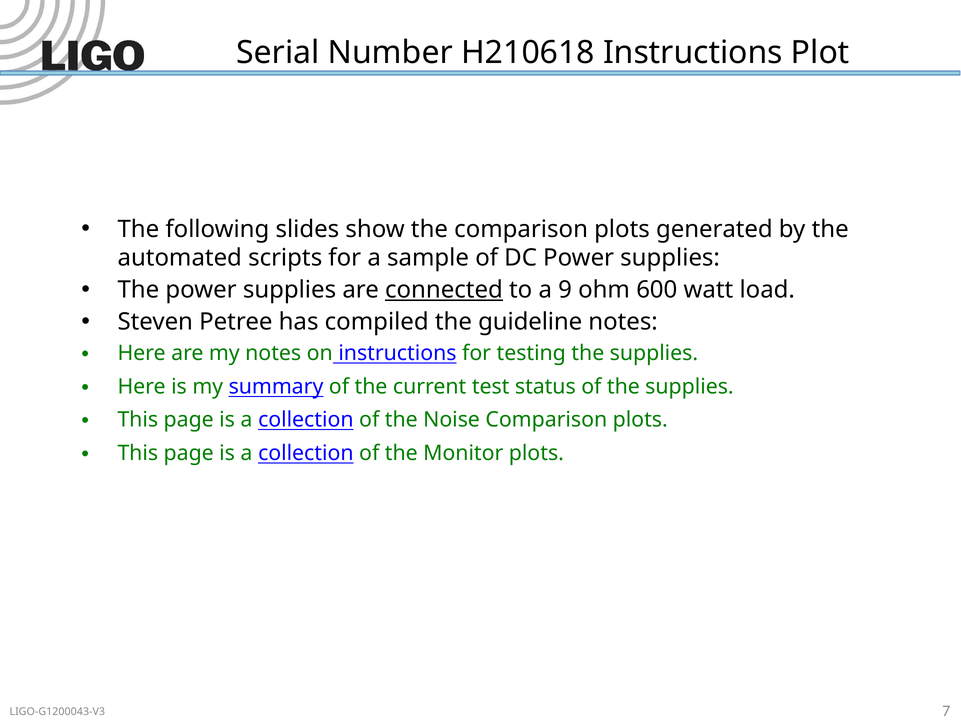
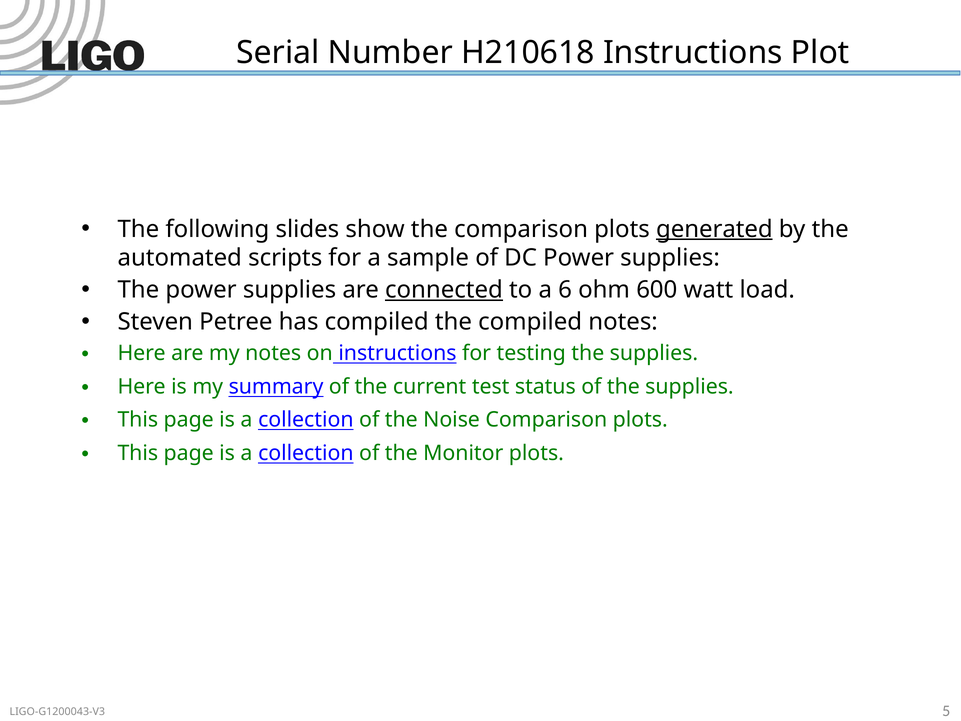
generated underline: none -> present
9: 9 -> 6
the guideline: guideline -> compiled
7: 7 -> 5
